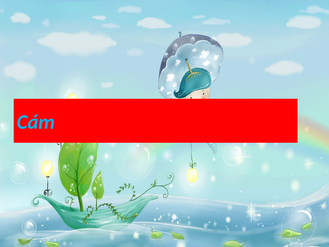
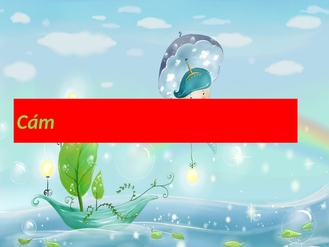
Cám colour: light blue -> light green
